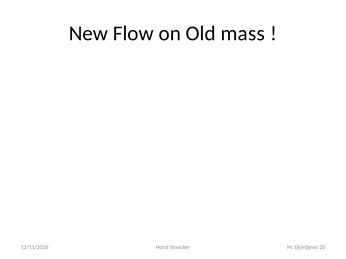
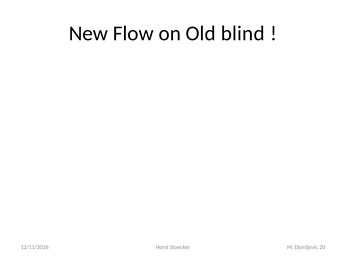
mass: mass -> blind
